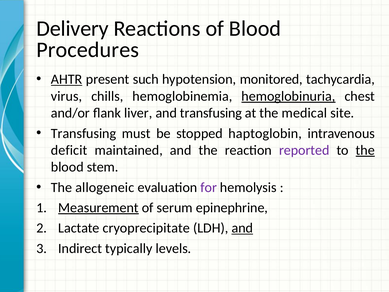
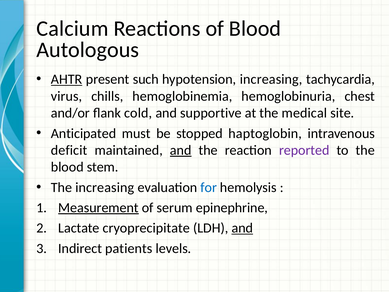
Delivery: Delivery -> Calcium
Procedures: Procedures -> Autologous
hypotension monitored: monitored -> increasing
hemoglobinuria underline: present -> none
liver: liver -> cold
and transfusing: transfusing -> supportive
Transfusing at (84, 133): Transfusing -> Anticipated
and at (181, 150) underline: none -> present
the at (365, 150) underline: present -> none
The allogeneic: allogeneic -> increasing
for colour: purple -> blue
typically: typically -> patients
